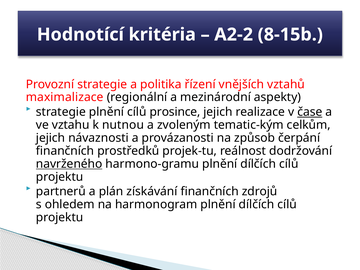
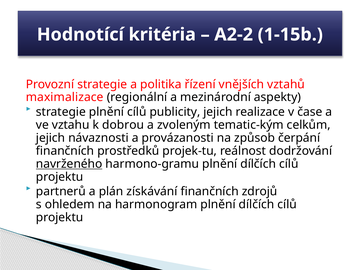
8-15b: 8-15b -> 1-15b
prosince: prosince -> publicity
čase underline: present -> none
nutnou: nutnou -> dobrou
